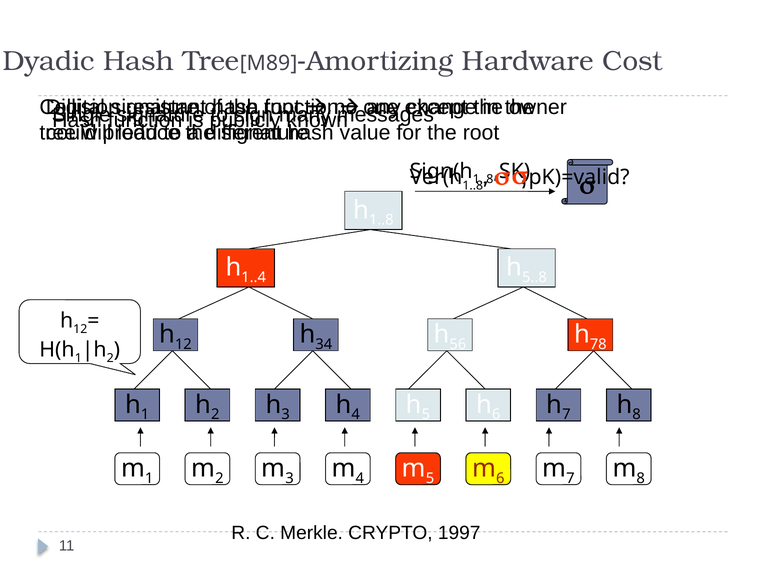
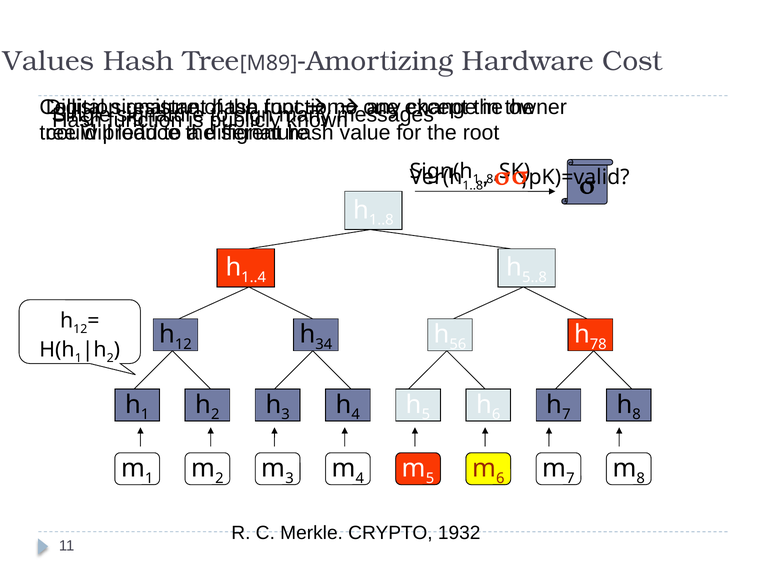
Dyadic: Dyadic -> Values
1997: 1997 -> 1932
